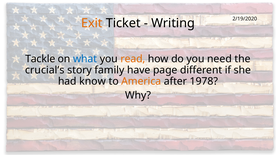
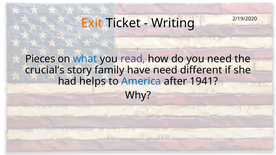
Tackle: Tackle -> Pieces
read colour: orange -> purple
have page: page -> need
know: know -> helps
America colour: orange -> blue
1978: 1978 -> 1941
